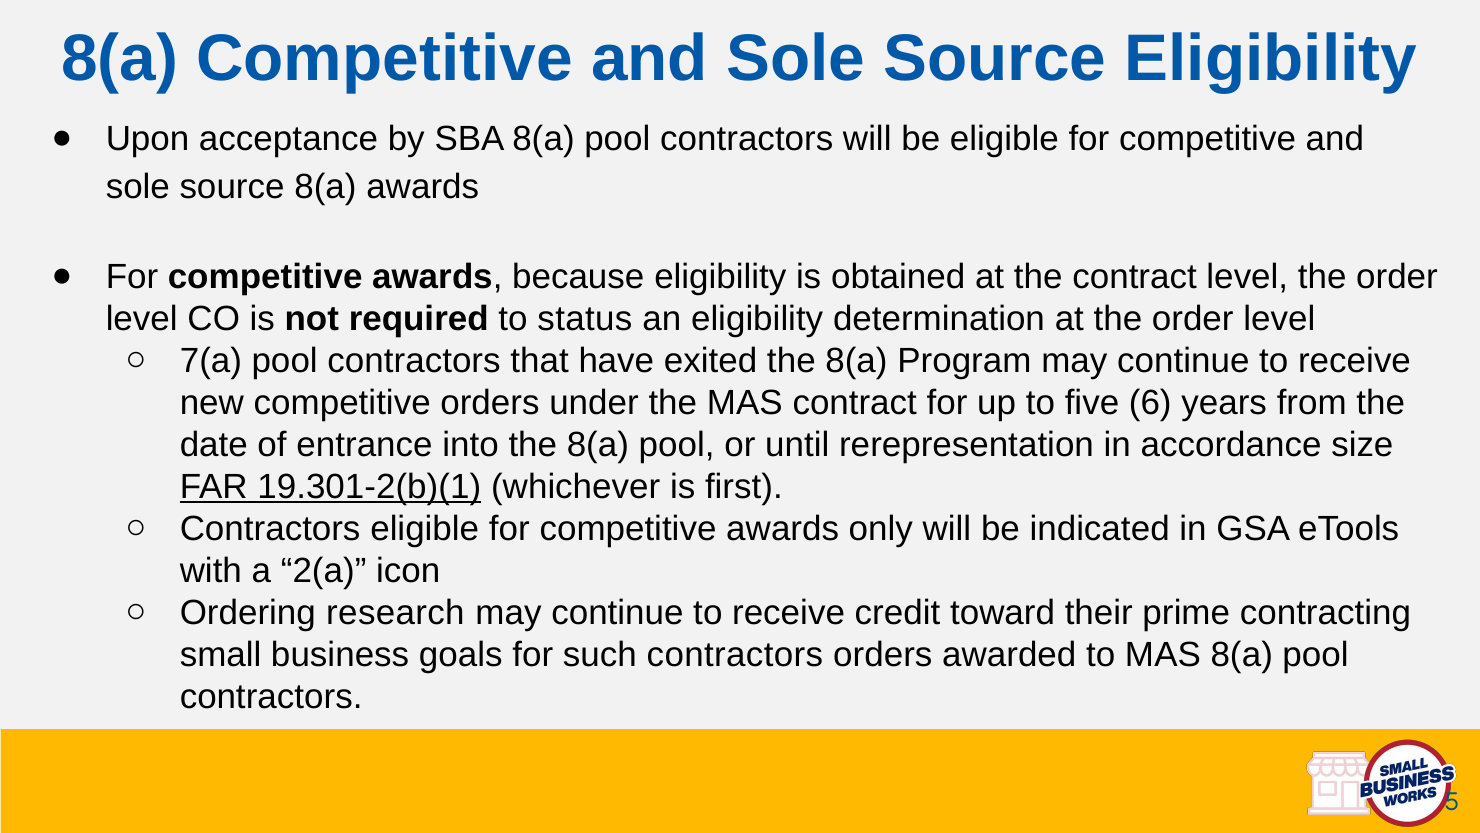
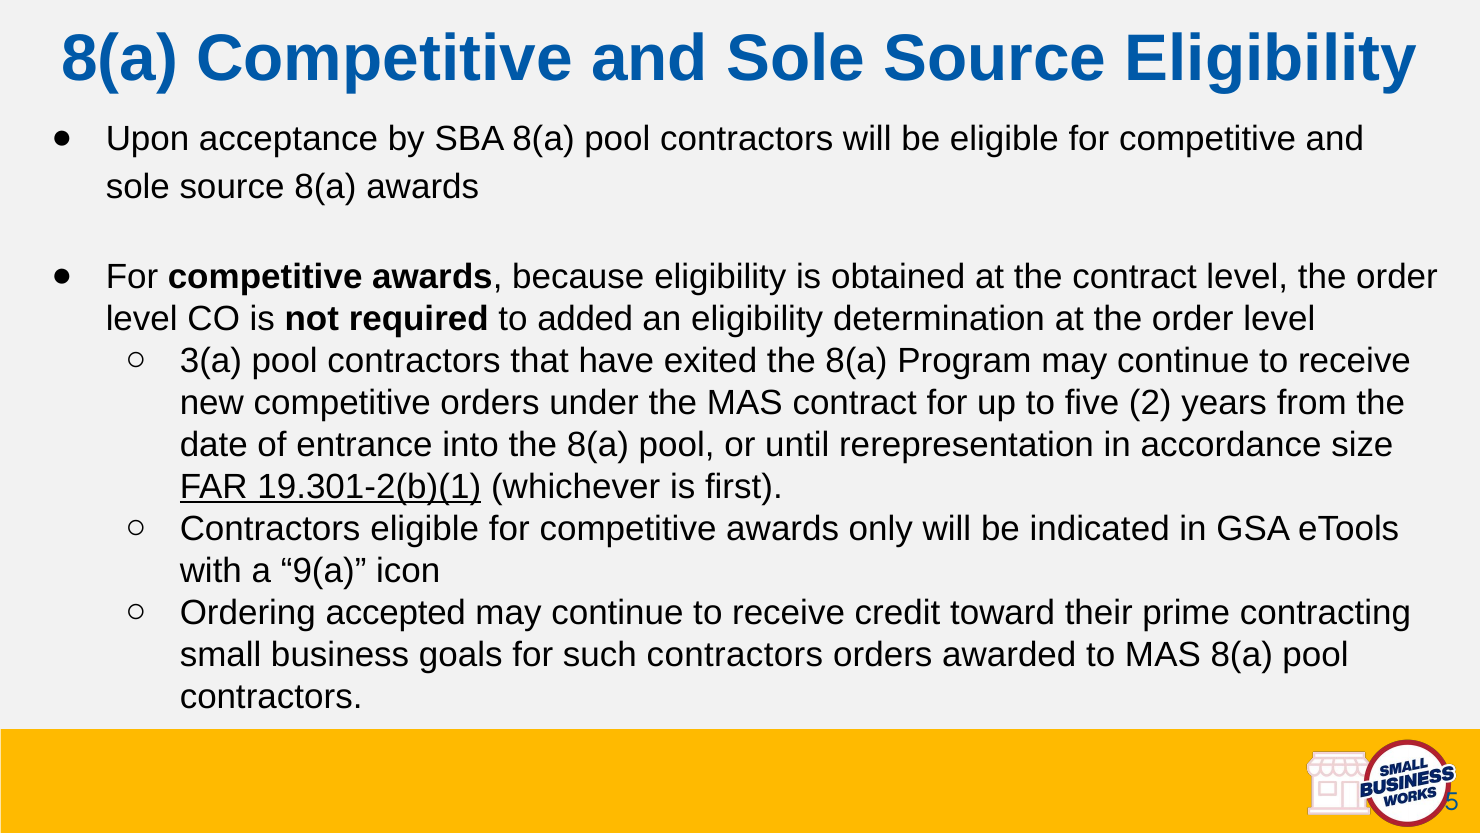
status: status -> added
7(a: 7(a -> 3(a
6: 6 -> 2
2(a: 2(a -> 9(a
research: research -> accepted
